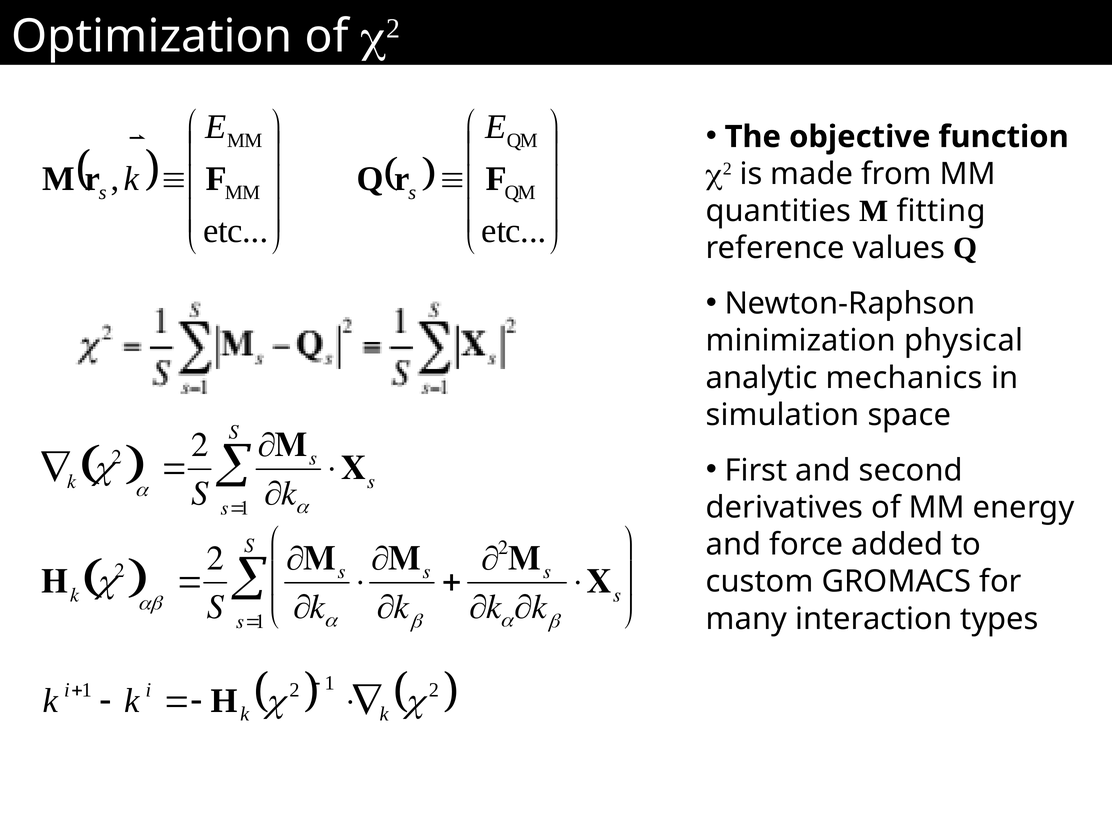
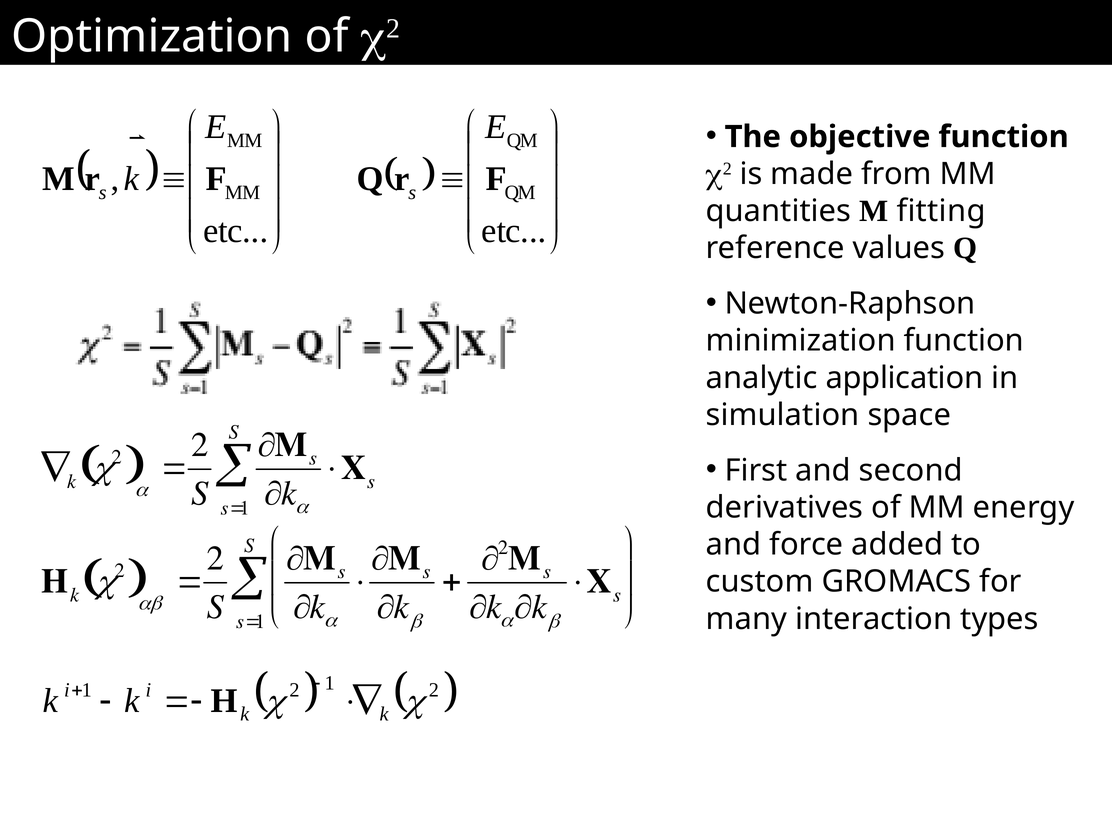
minimization physical: physical -> function
mechanics: mechanics -> application
